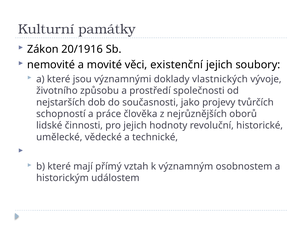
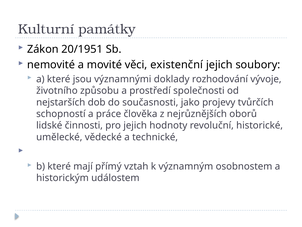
20/1916: 20/1916 -> 20/1951
vlastnických: vlastnických -> rozhodování
